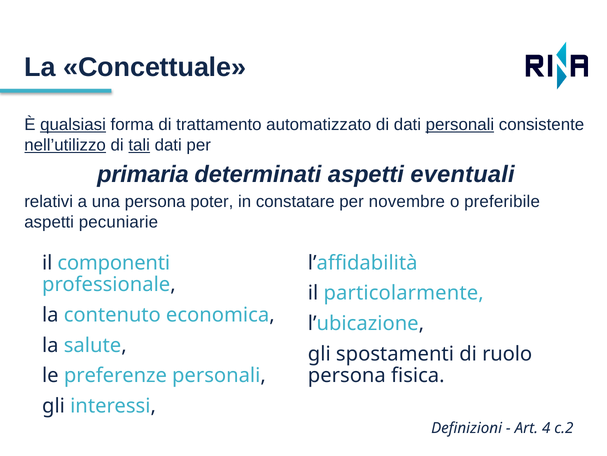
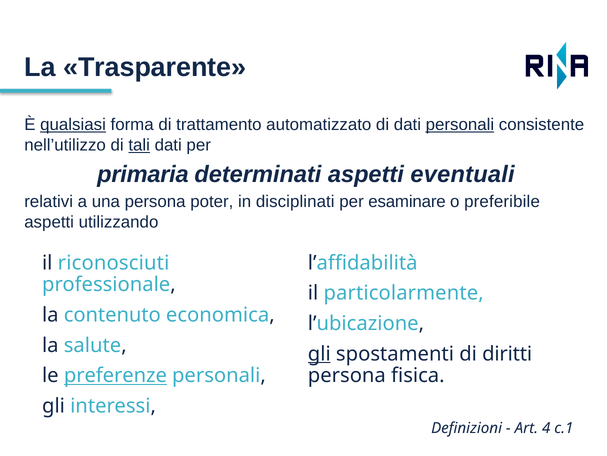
Concettuale: Concettuale -> Trasparente
nell’utilizzo underline: present -> none
constatare: constatare -> disciplinati
novembre: novembre -> esaminare
pecuniarie: pecuniarie -> utilizzando
componenti: componenti -> riconosciuti
gli at (319, 353) underline: none -> present
ruolo: ruolo -> diritti
preferenze underline: none -> present
c.2: c.2 -> c.1
